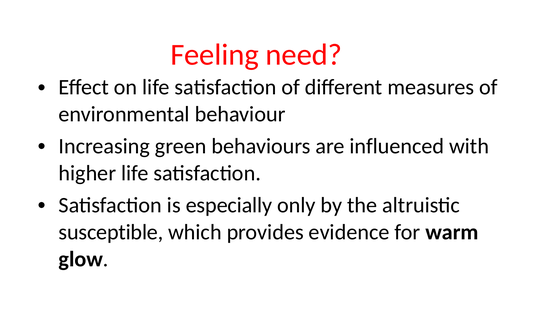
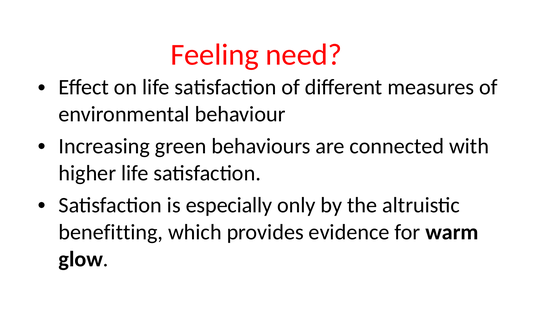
influenced: influenced -> connected
susceptible: susceptible -> benefitting
